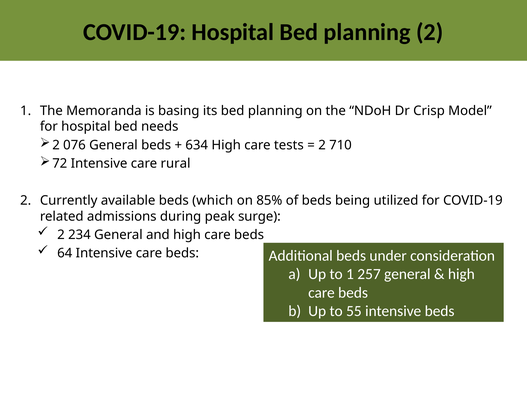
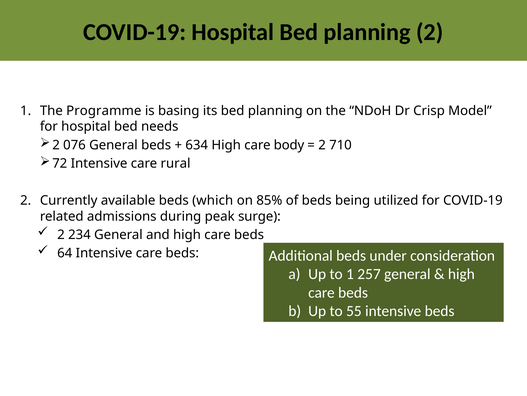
Memoranda: Memoranda -> Programme
tests: tests -> body
